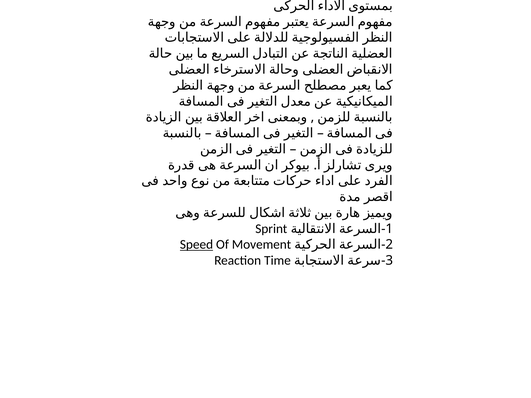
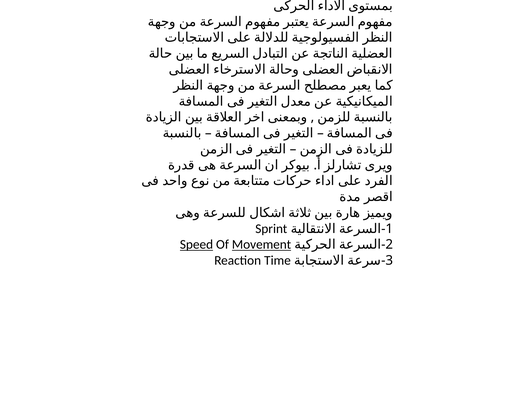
Movement underline: none -> present
